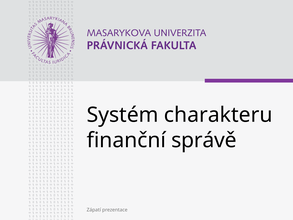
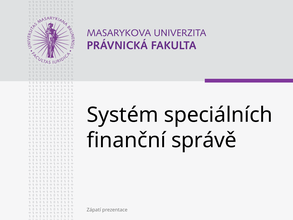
charakteru: charakteru -> speciálních
